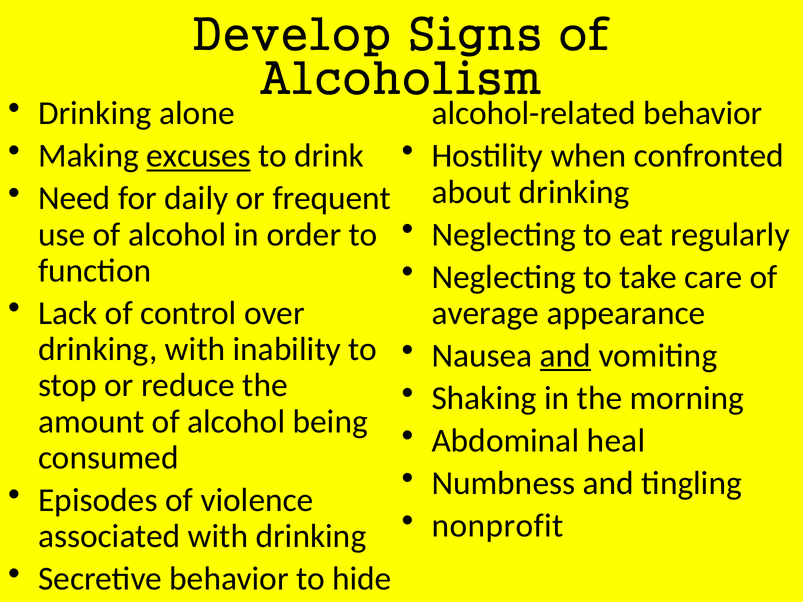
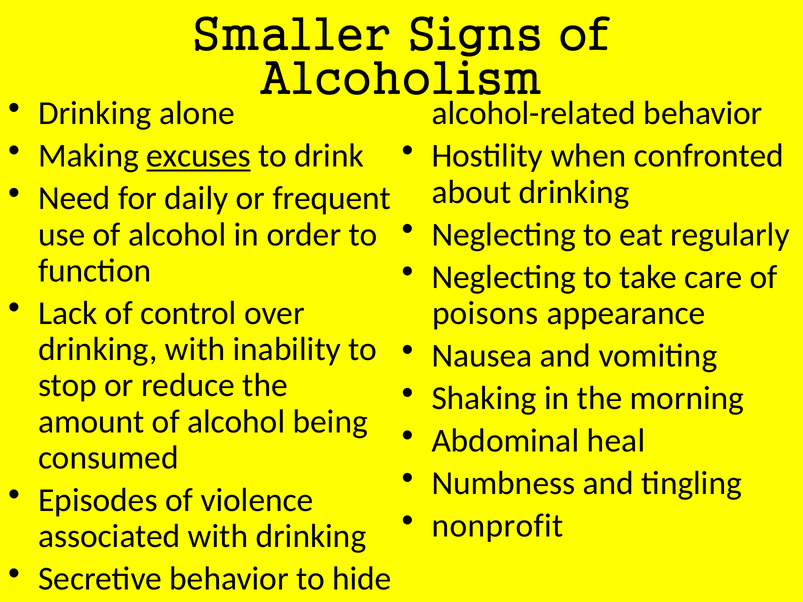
Develop: Develop -> Smaller
average: average -> poisons
and at (565, 356) underline: present -> none
